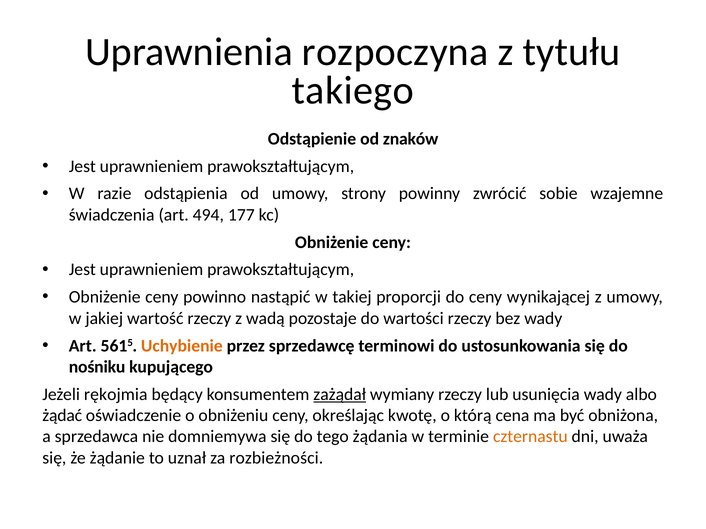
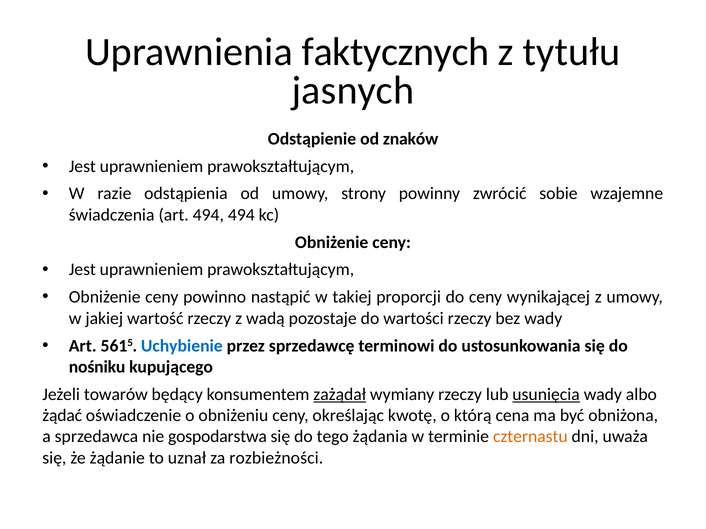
rozpoczyna: rozpoczyna -> faktycznych
takiego: takiego -> jasnych
494 177: 177 -> 494
Uchybienie colour: orange -> blue
rękojmia: rękojmia -> towarów
usunięcia underline: none -> present
domniemywa: domniemywa -> gospodarstwa
